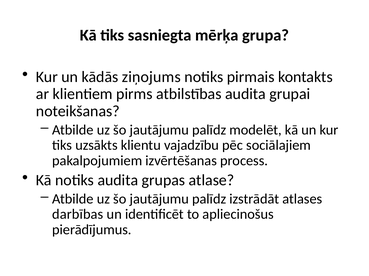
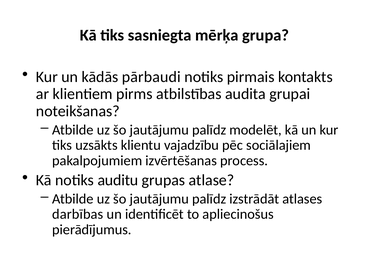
ziņojums: ziņojums -> pārbaudi
notiks audita: audita -> auditu
